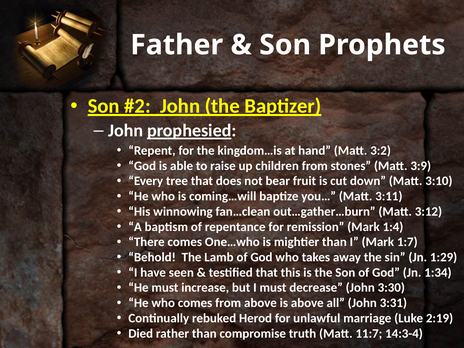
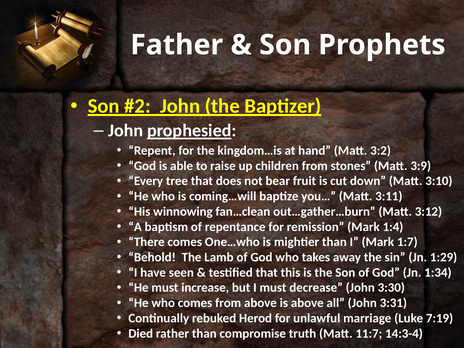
2:19: 2:19 -> 7:19
